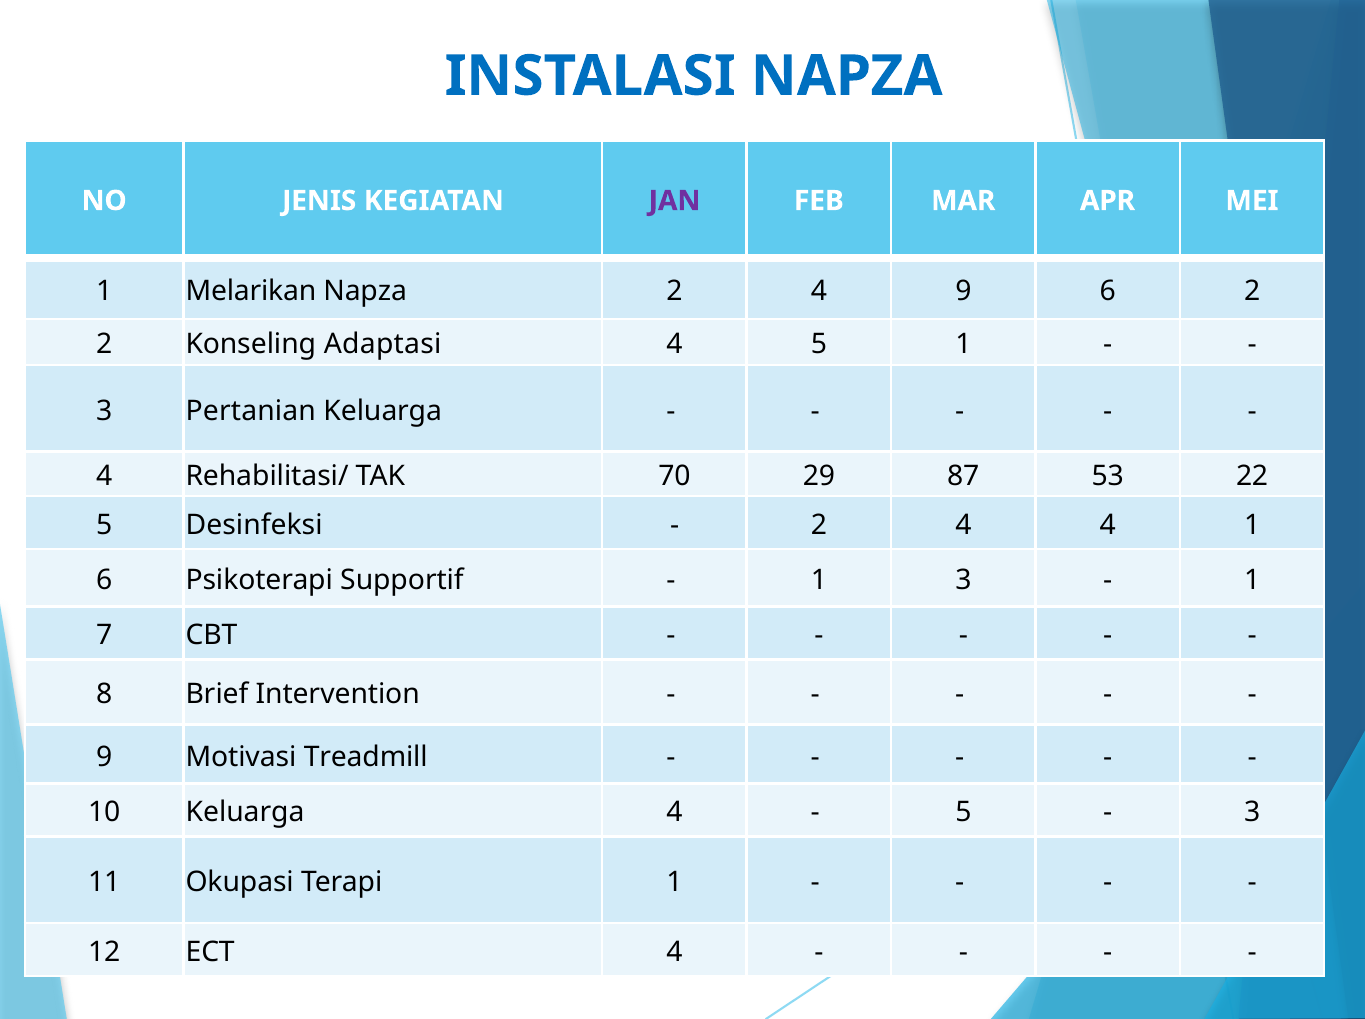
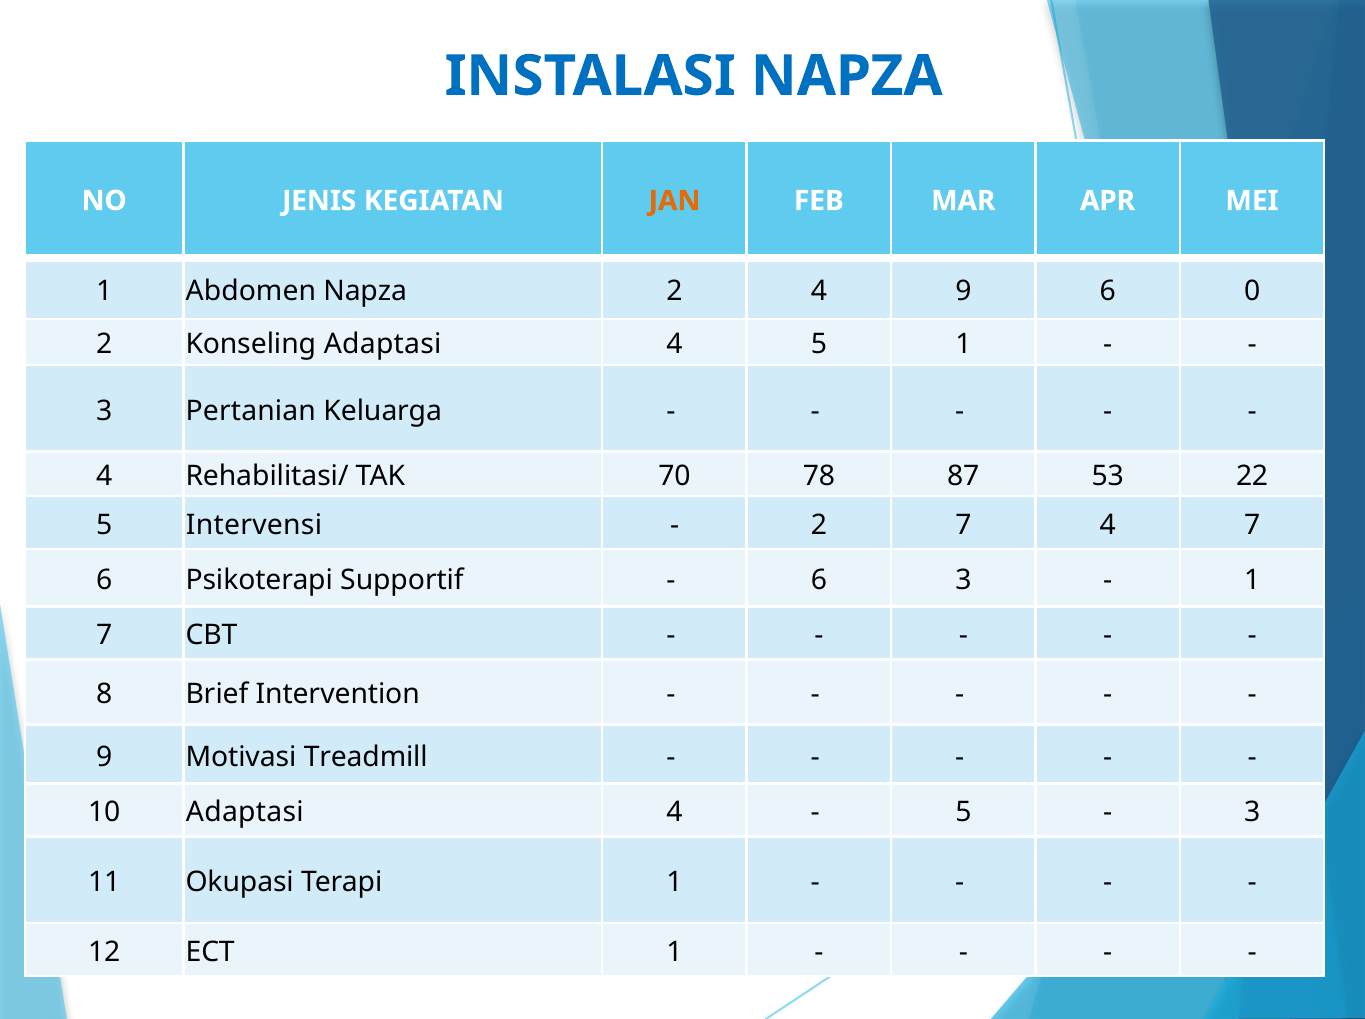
JAN colour: purple -> orange
Melarikan: Melarikan -> Abdomen
6 2: 2 -> 0
29: 29 -> 78
Desinfeksi: Desinfeksi -> Intervensi
4 at (963, 525): 4 -> 7
4 1: 1 -> 7
1 at (819, 580): 1 -> 6
10 Keluarga: Keluarga -> Adaptasi
ECT 4: 4 -> 1
